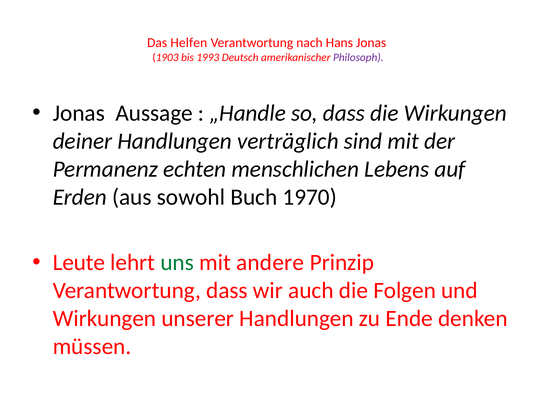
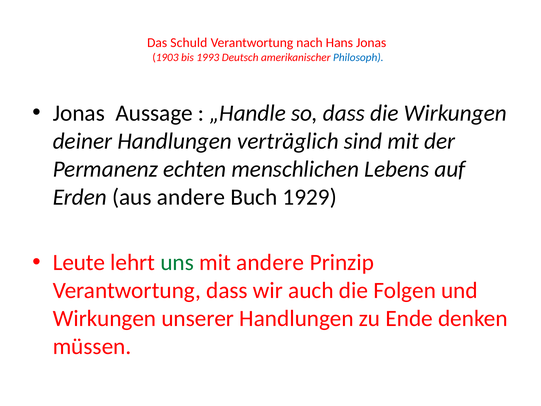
Helfen: Helfen -> Schuld
Philosoph colour: purple -> blue
aus sowohl: sowohl -> andere
1970: 1970 -> 1929
